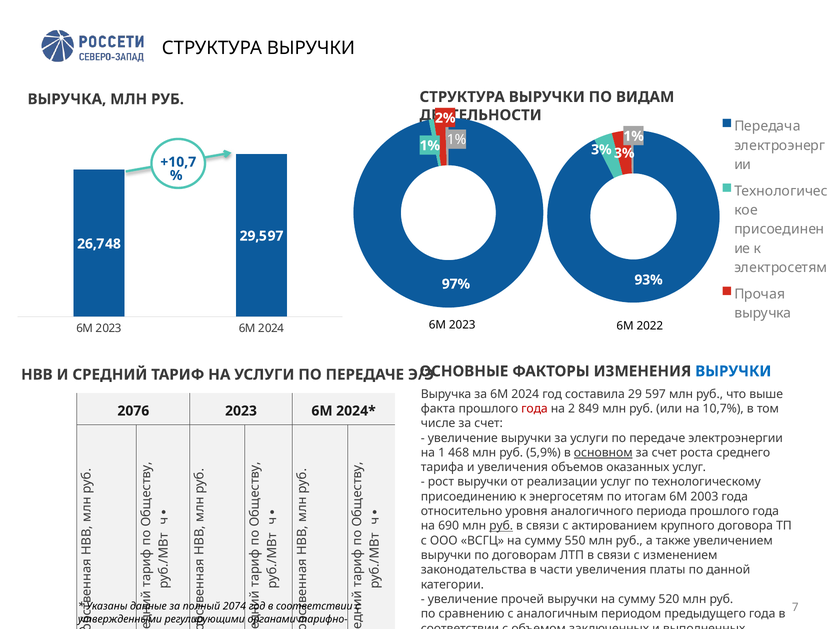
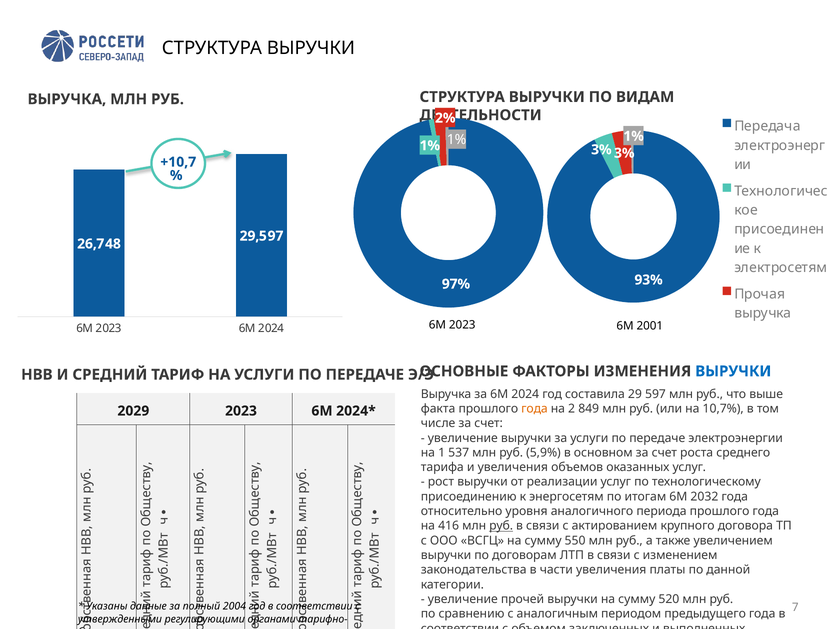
2022: 2022 -> 2001
года at (535, 409) colour: red -> orange
2076: 2076 -> 2029
468: 468 -> 537
основном underline: present -> none
2003: 2003 -> 2032
690: 690 -> 416
2074: 2074 -> 2004
